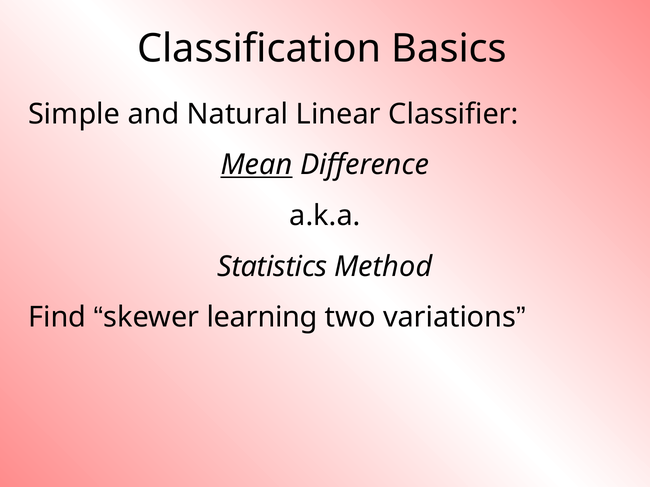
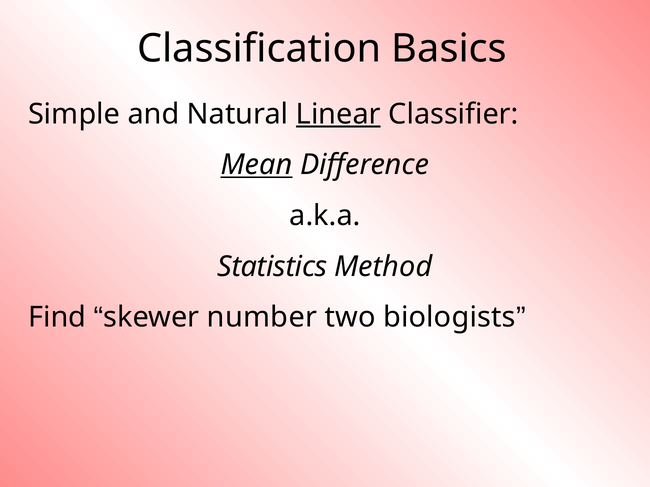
Linear underline: none -> present
learning: learning -> number
variations: variations -> biologists
